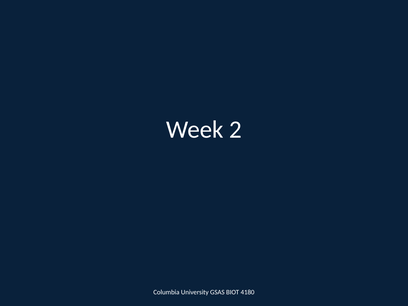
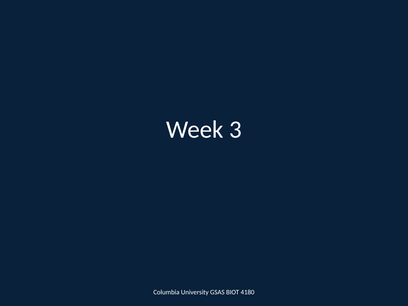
2: 2 -> 3
